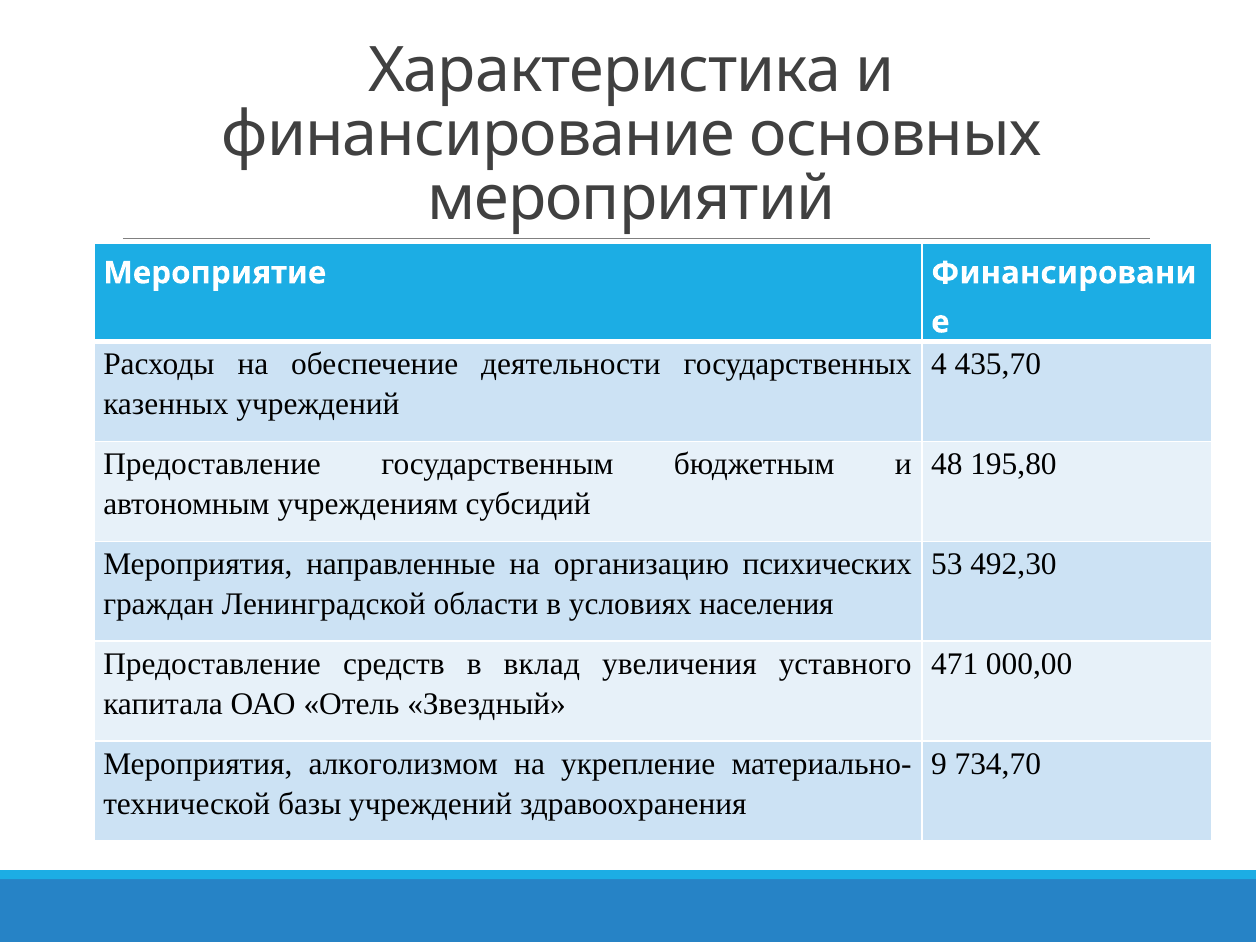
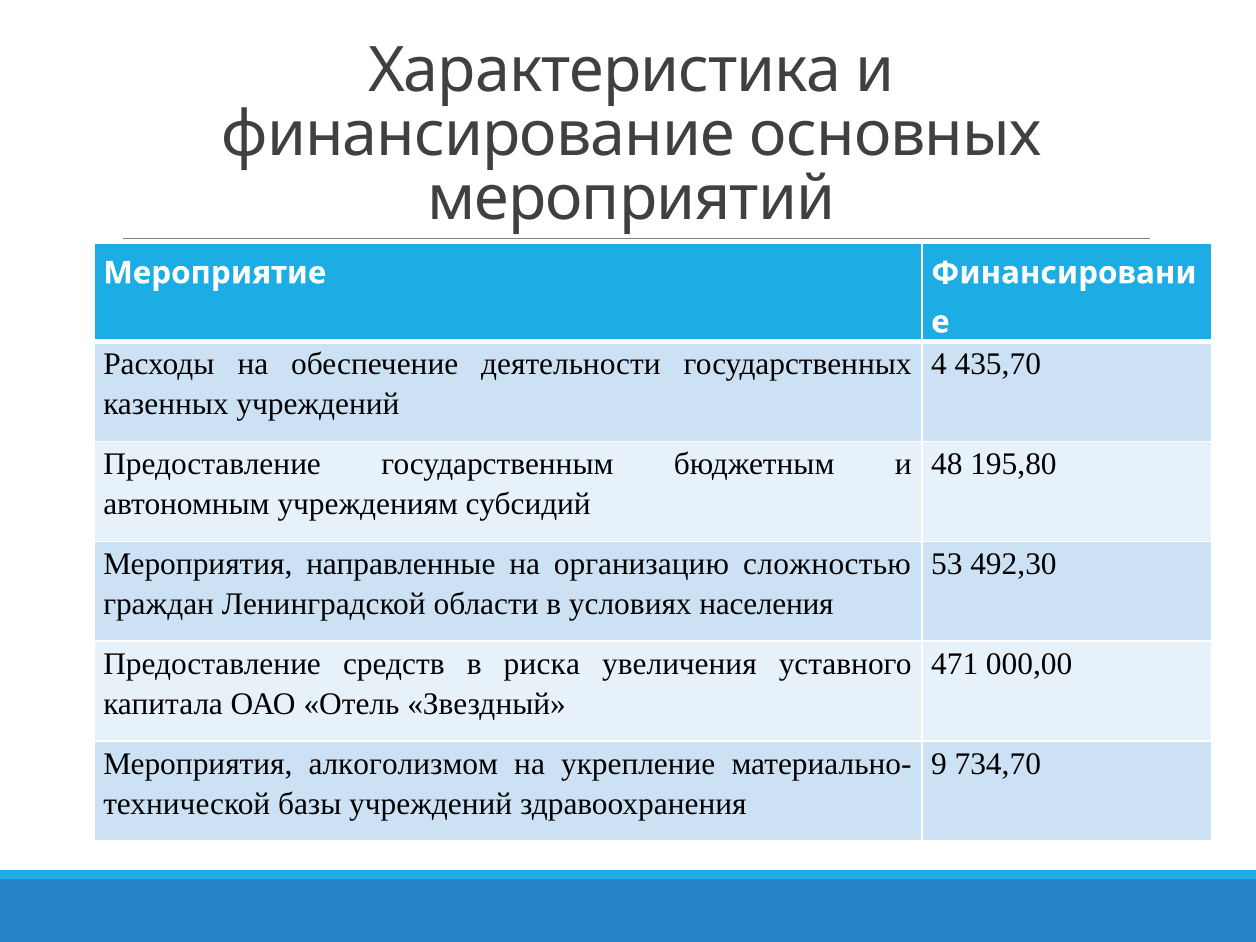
психических: психических -> сложностью
вклад: вклад -> риска
